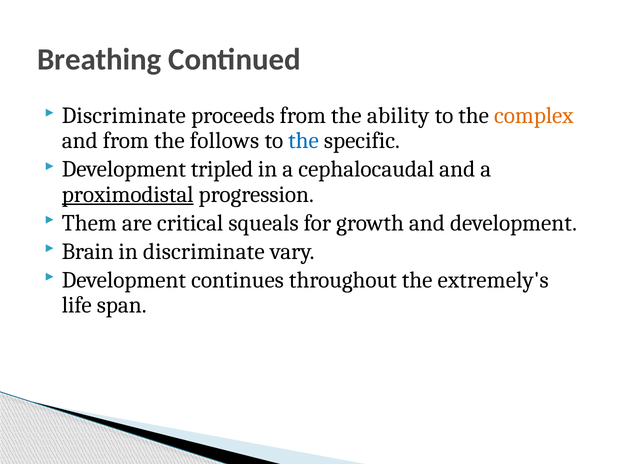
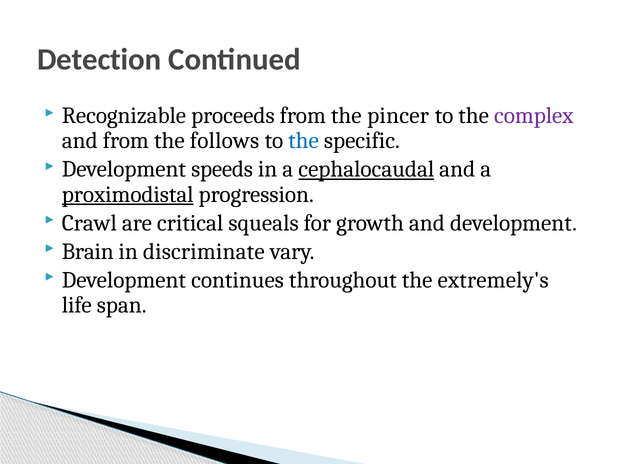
Breathing: Breathing -> Detection
Discriminate at (124, 116): Discriminate -> Recognizable
ability: ability -> pincer
complex colour: orange -> purple
tripled: tripled -> speeds
cephalocaudal underline: none -> present
Them: Them -> Crawl
